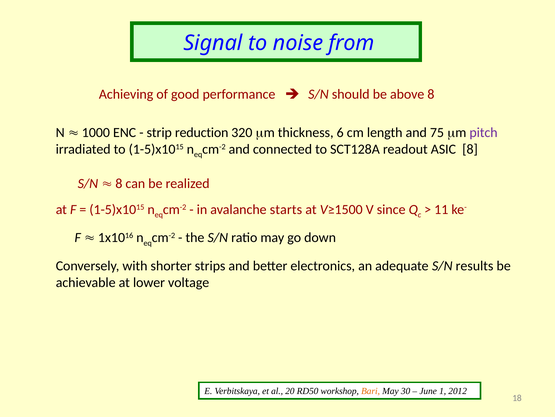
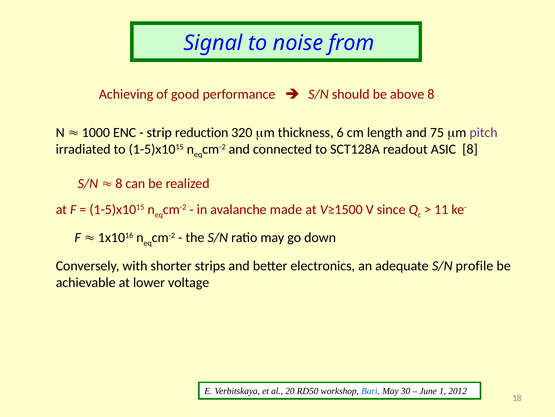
starts: starts -> made
results: results -> profile
Bari colour: orange -> blue
